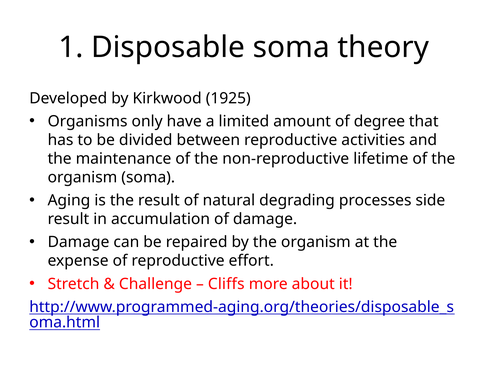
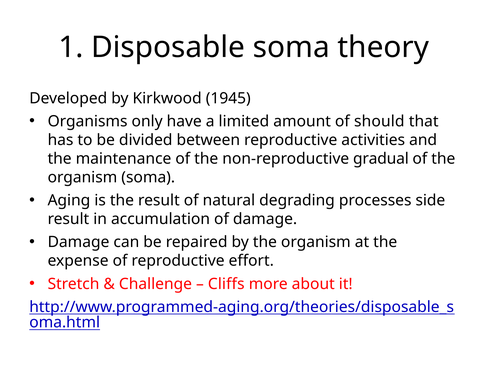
1925: 1925 -> 1945
degree: degree -> should
lifetime: lifetime -> gradual
